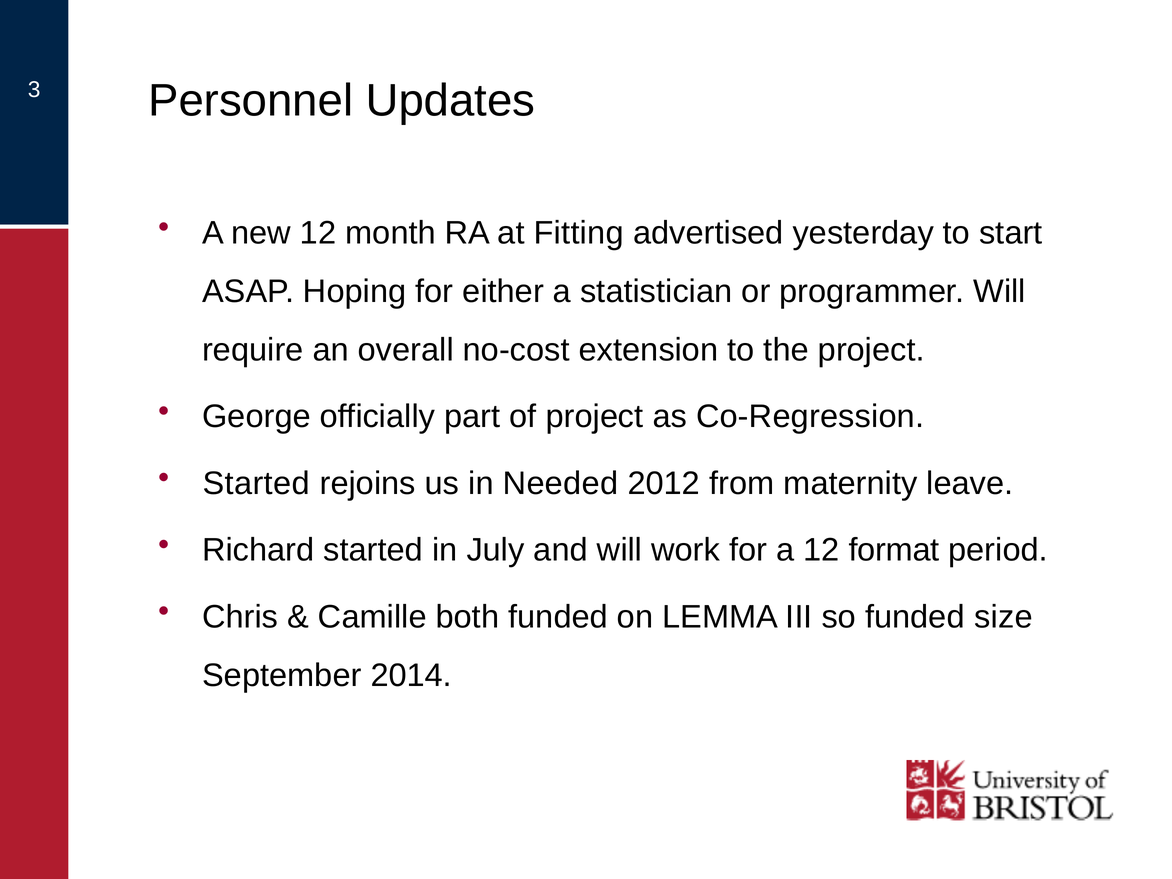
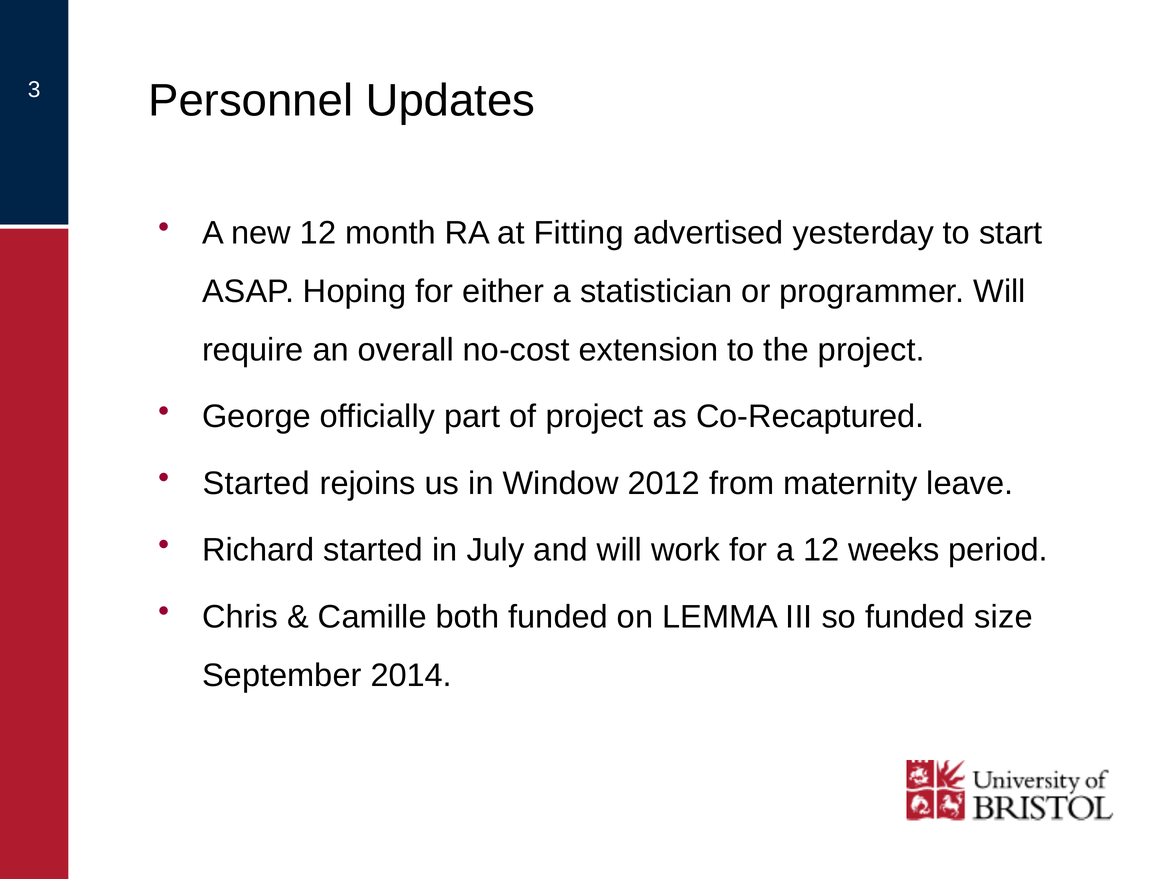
Co-Regression: Co-Regression -> Co-Recaptured
Needed: Needed -> Window
format: format -> weeks
